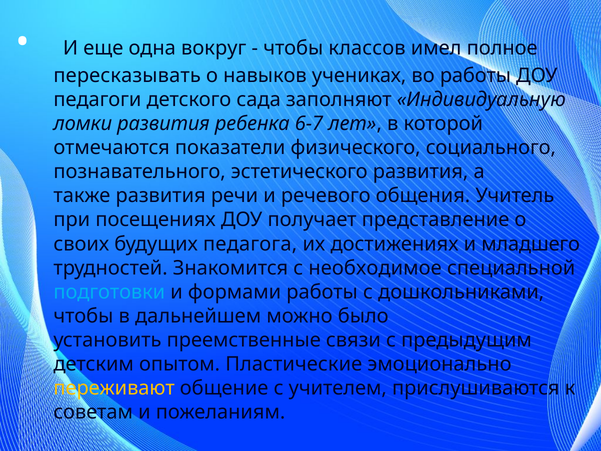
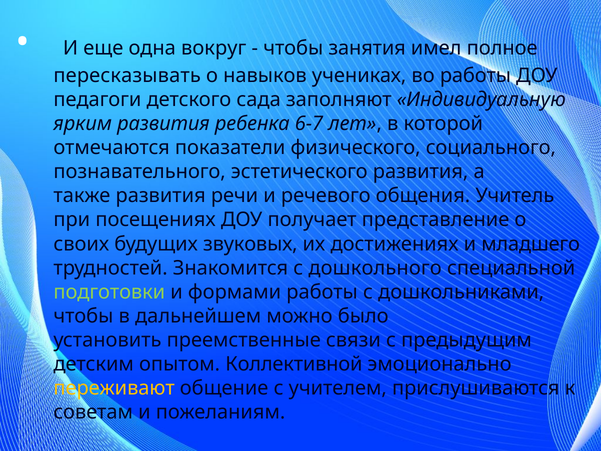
классов: классов -> занятия
ломки: ломки -> ярким
педагога: педагога -> звуковых
необходимое: необходимое -> дошкольного
подготовки colour: light blue -> light green
Пластические: Пластические -> Коллективной
